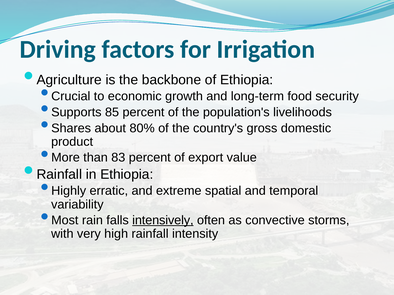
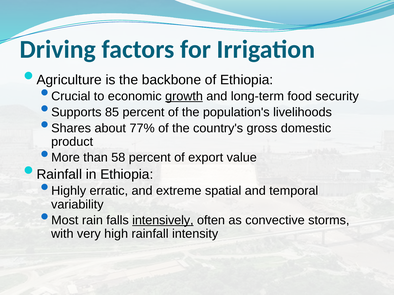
growth underline: none -> present
80%: 80% -> 77%
83: 83 -> 58
